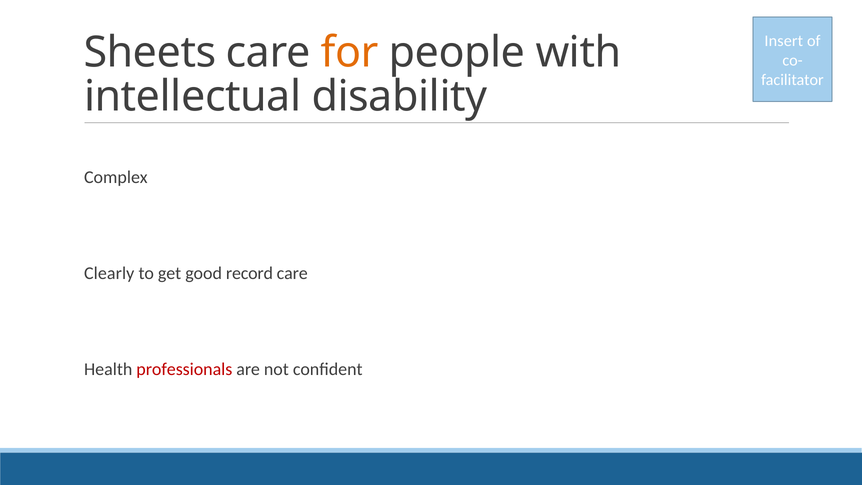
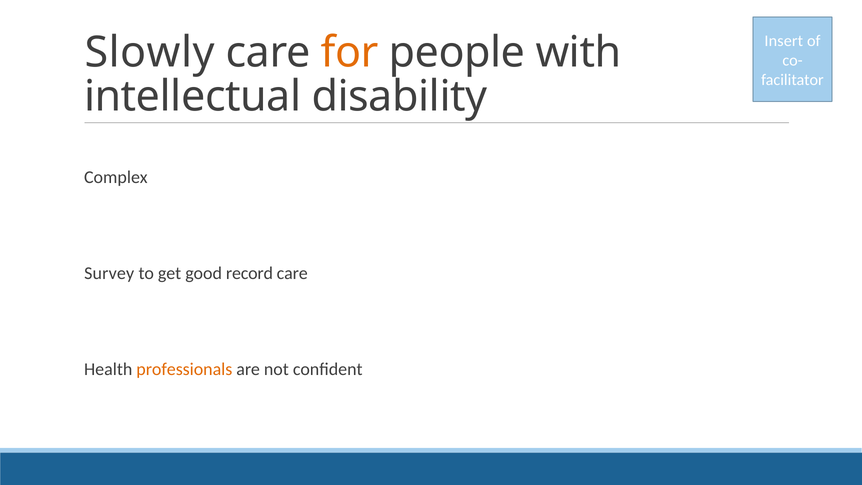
Sheets: Sheets -> Slowly
Clearly: Clearly -> Survey
professionals colour: red -> orange
